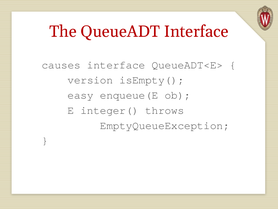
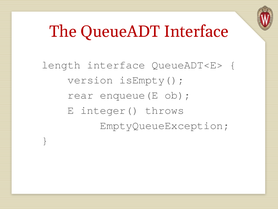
causes: causes -> length
easy: easy -> rear
